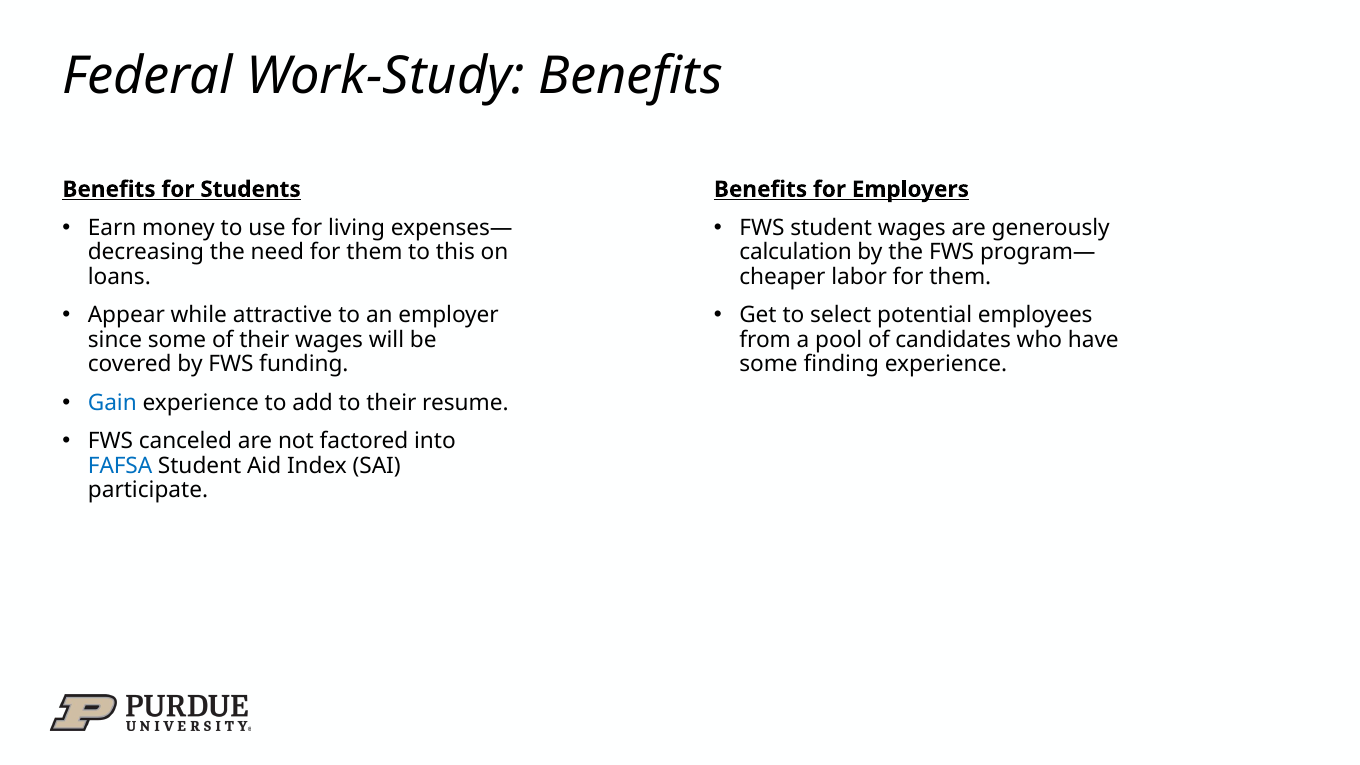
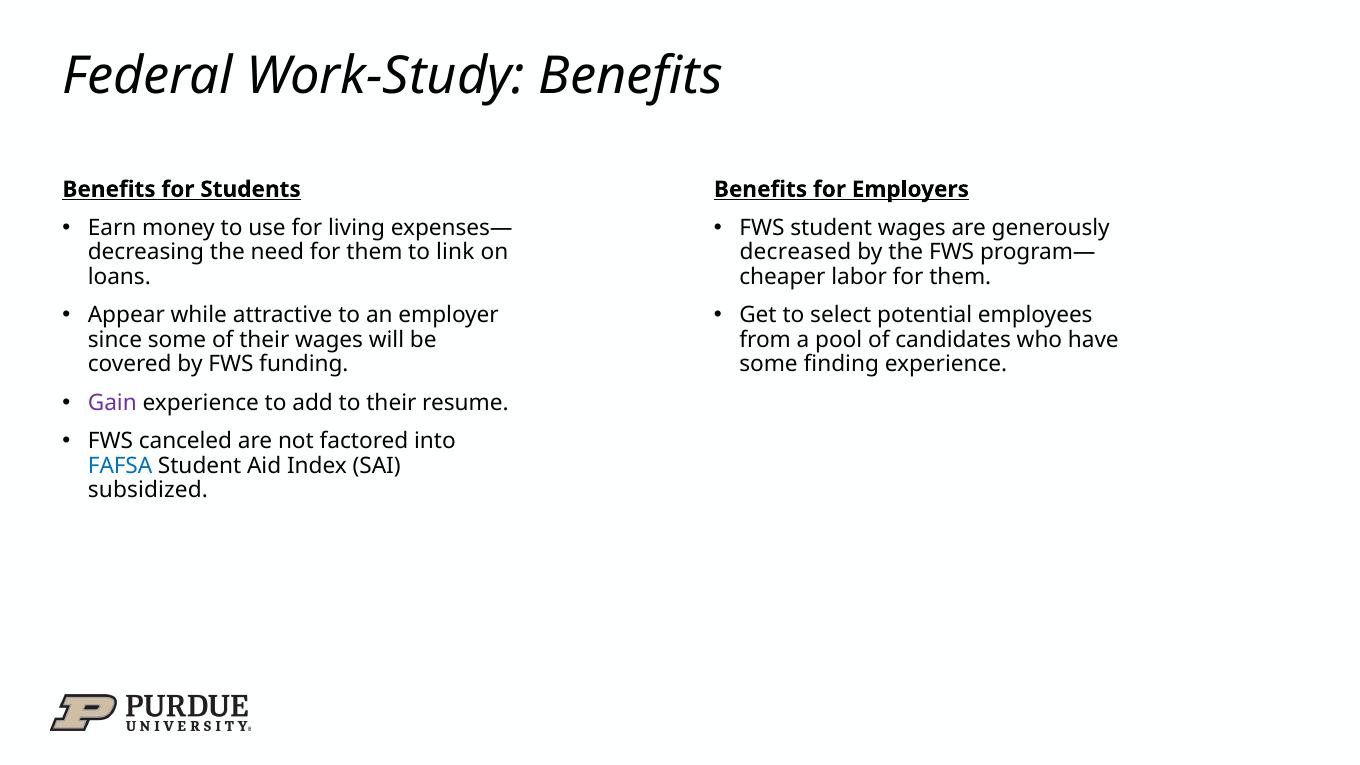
this: this -> link
calculation: calculation -> decreased
Gain colour: blue -> purple
participate: participate -> subsidized
